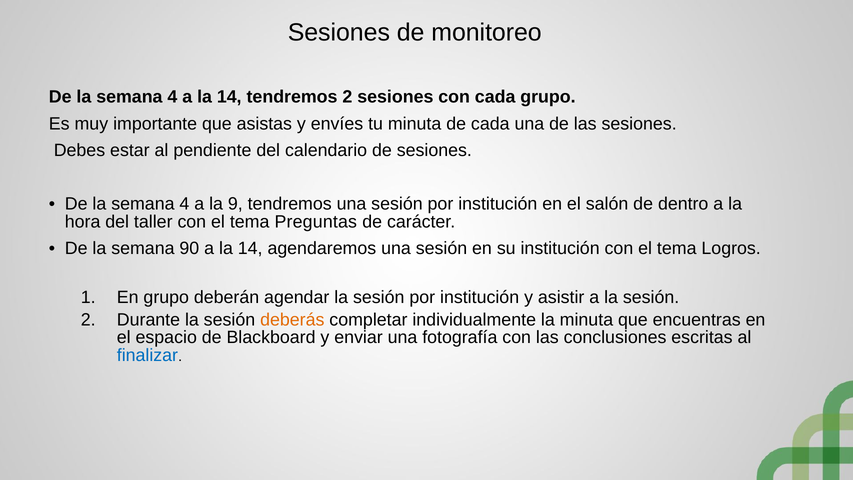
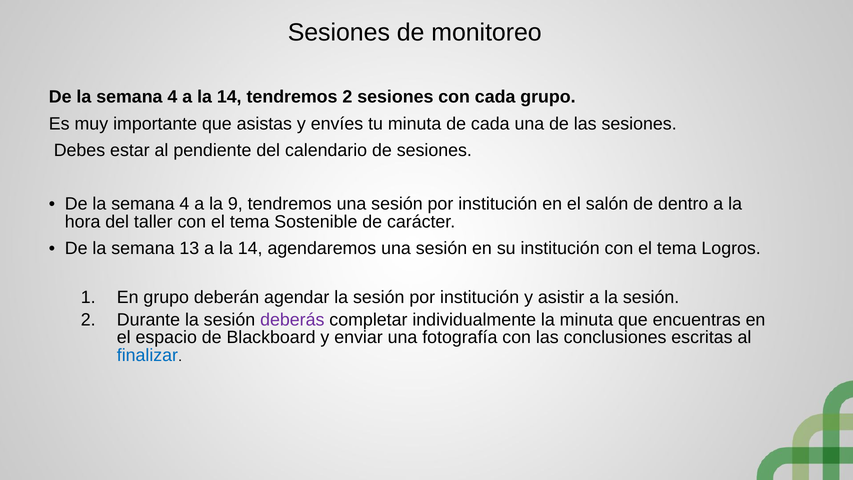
Preguntas: Preguntas -> Sostenible
90: 90 -> 13
deberás colour: orange -> purple
